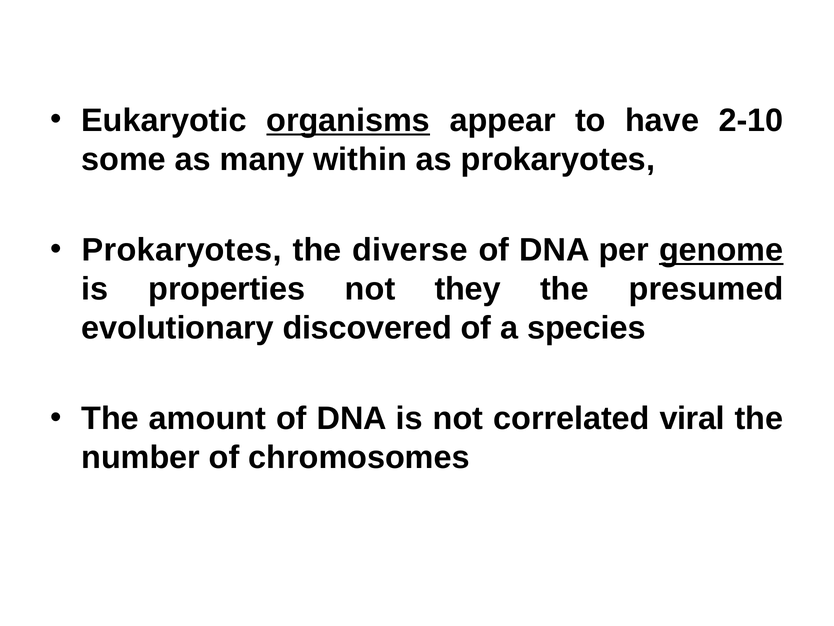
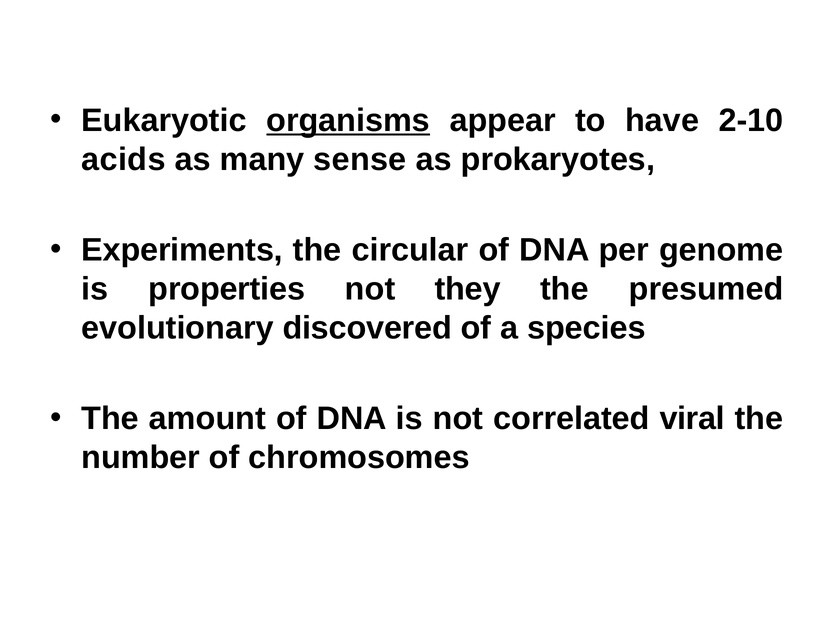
some: some -> acids
within: within -> sense
Prokaryotes at (182, 250): Prokaryotes -> Experiments
diverse: diverse -> circular
genome underline: present -> none
